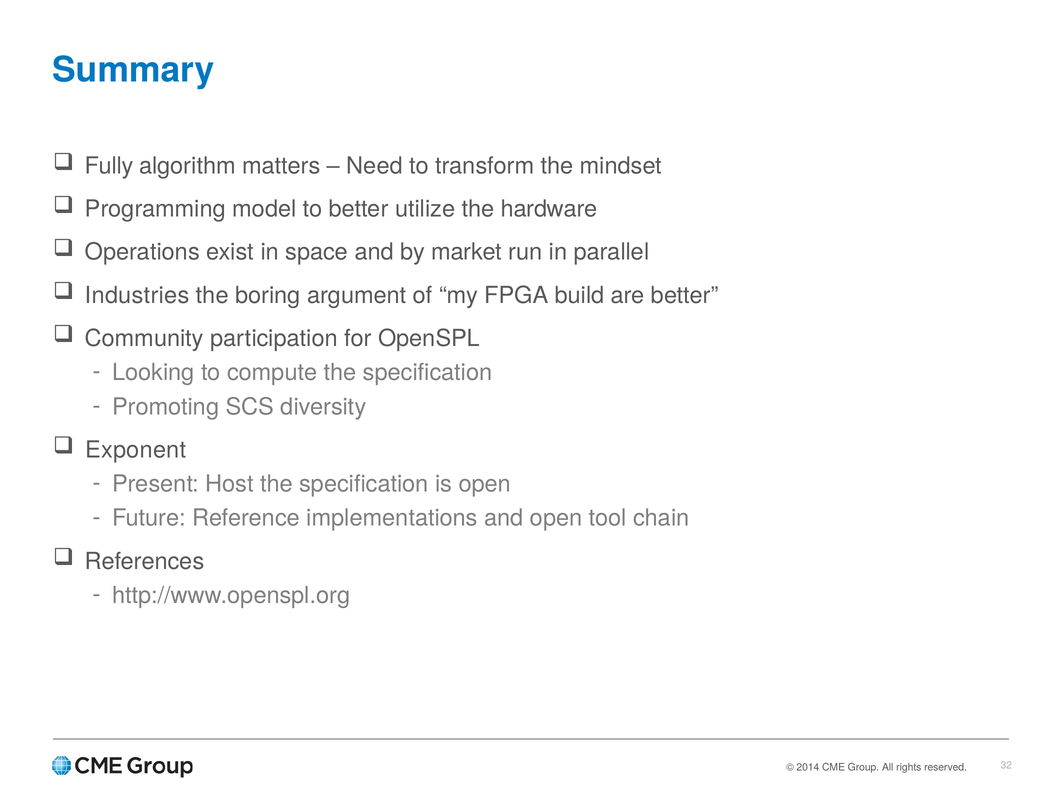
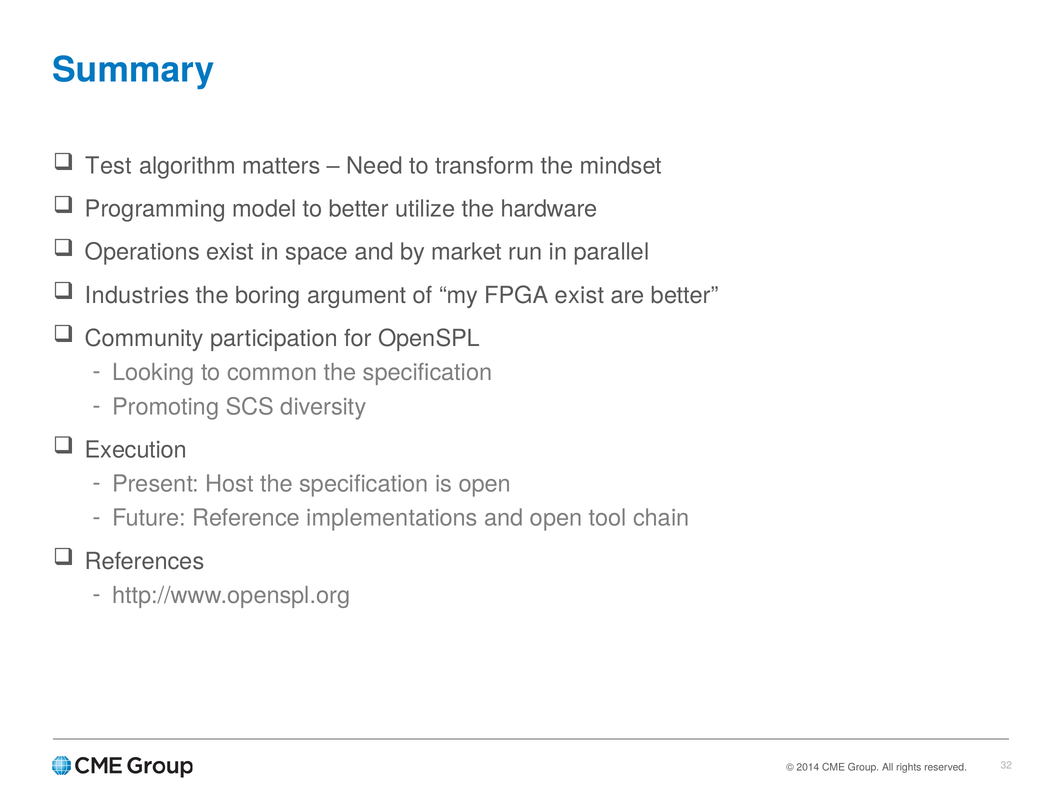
Fully: Fully -> Test
FPGA build: build -> exist
compute: compute -> common
Exponent: Exponent -> Execution
